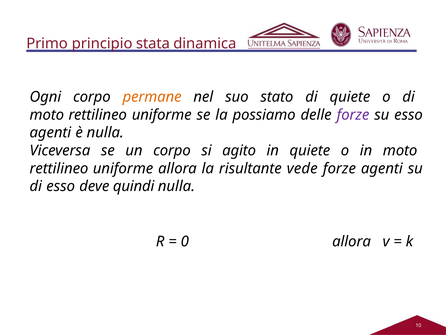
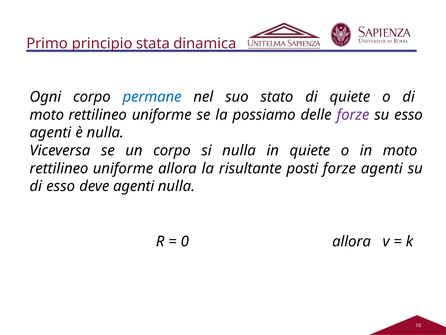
permane colour: orange -> blue
si agito: agito -> nulla
vede: vede -> posti
deve quindi: quindi -> agenti
